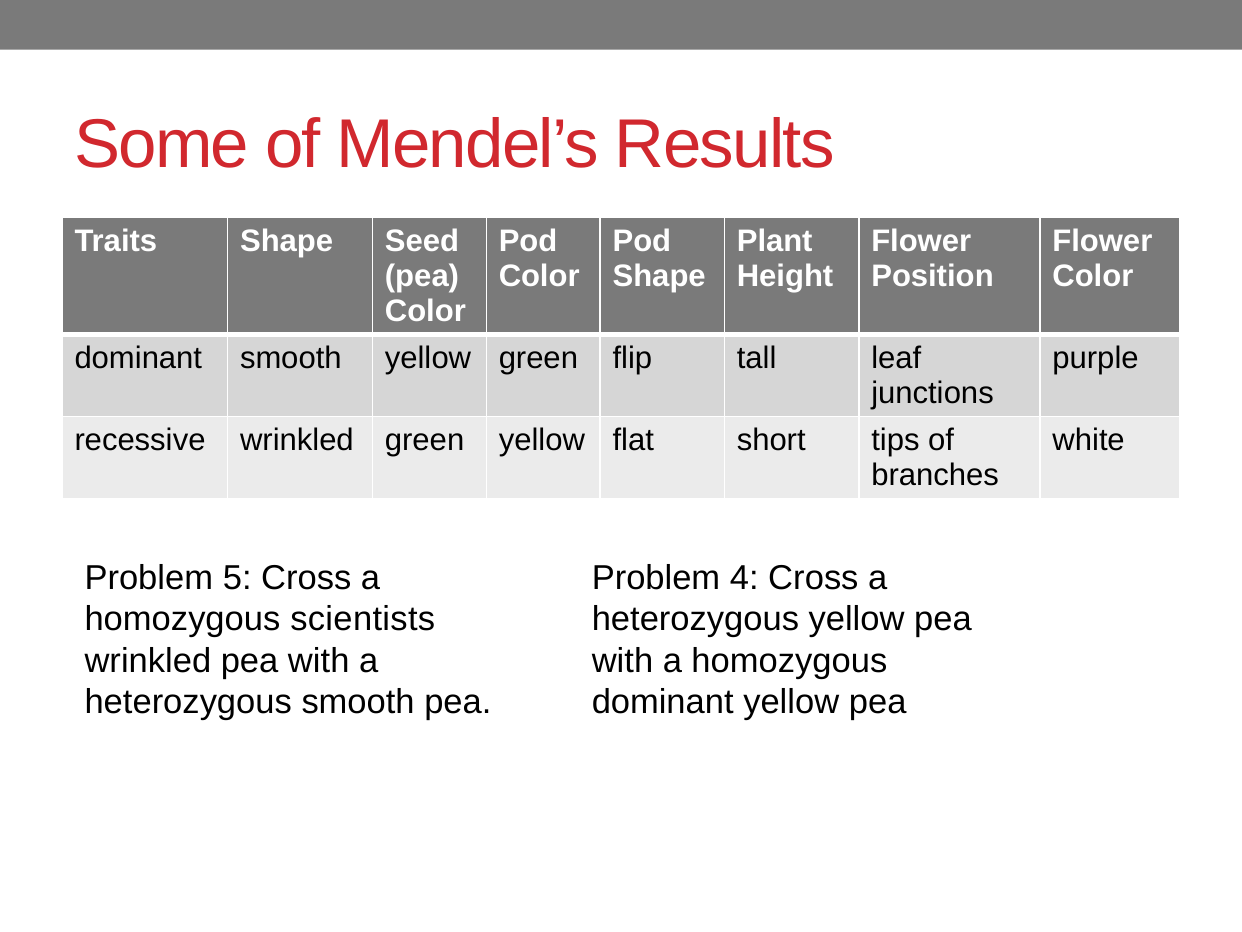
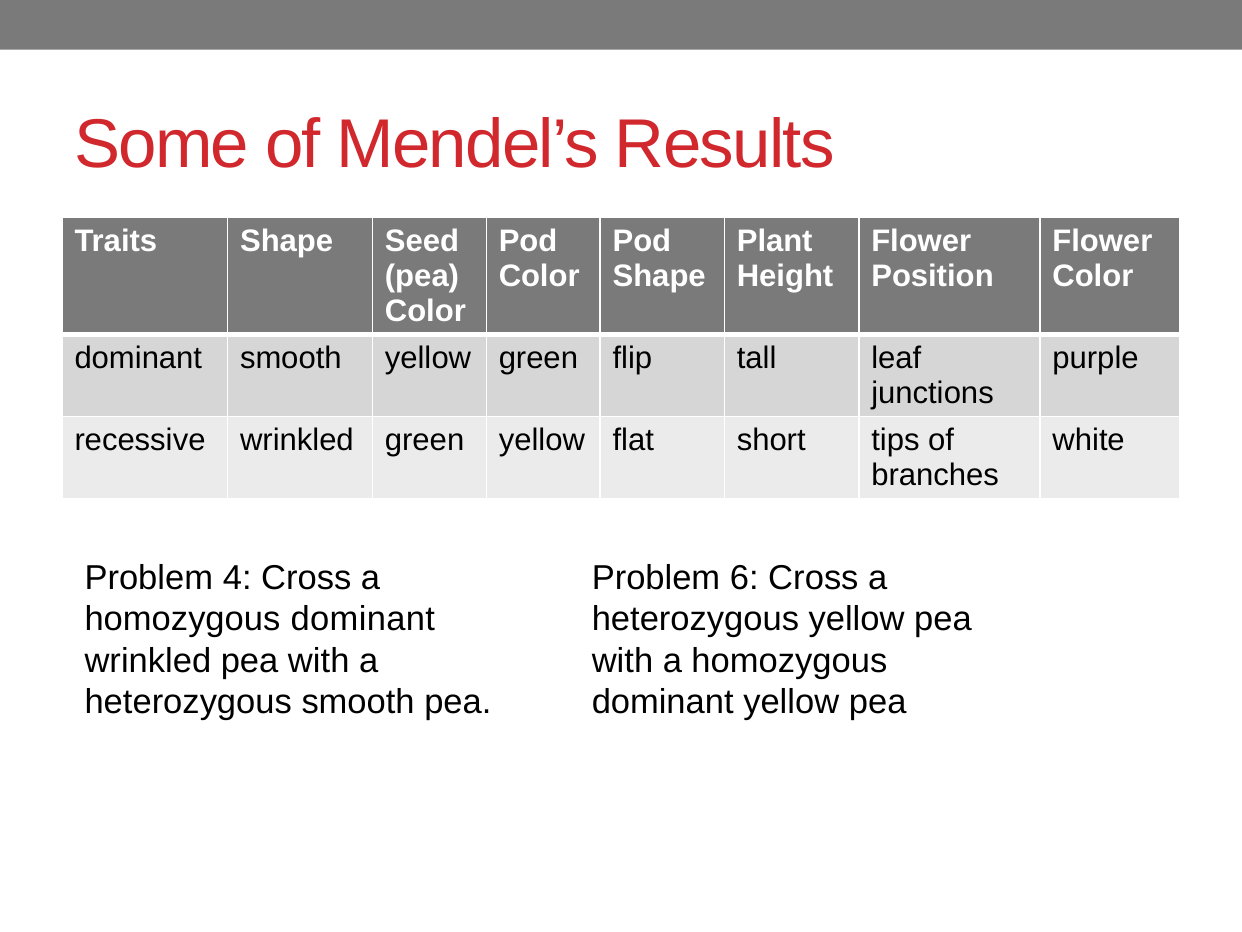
5: 5 -> 4
4: 4 -> 6
scientists at (363, 619): scientists -> dominant
